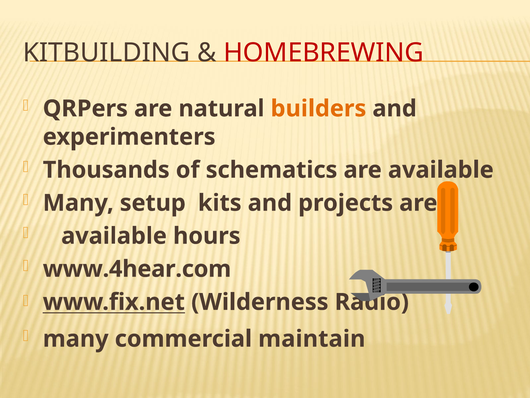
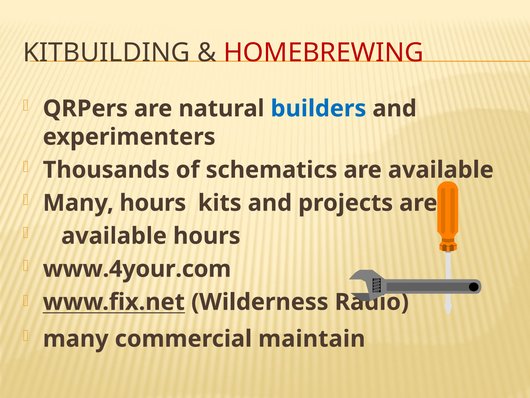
builders colour: orange -> blue
Many setup: setup -> hours
www.4hear.com: www.4hear.com -> www.4your.com
